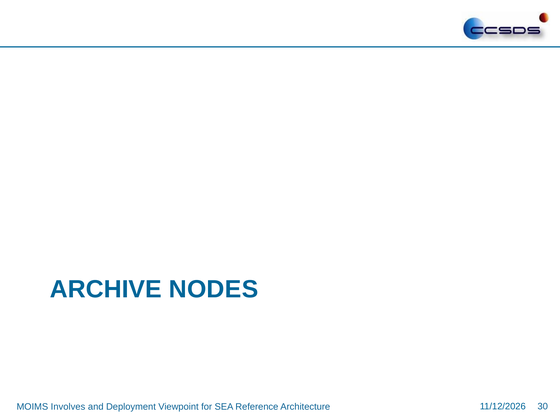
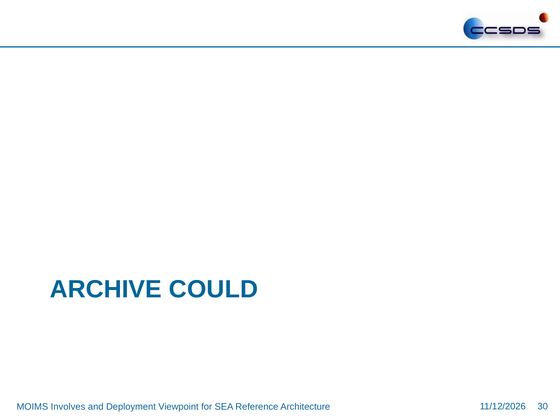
NODES: NODES -> COULD
